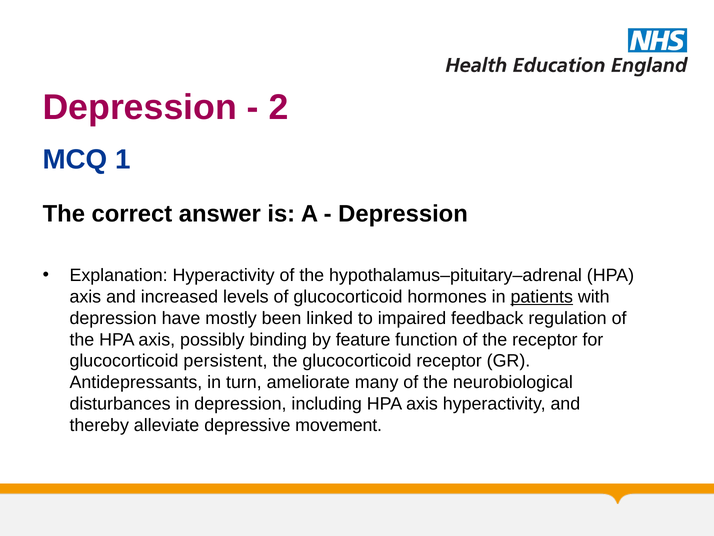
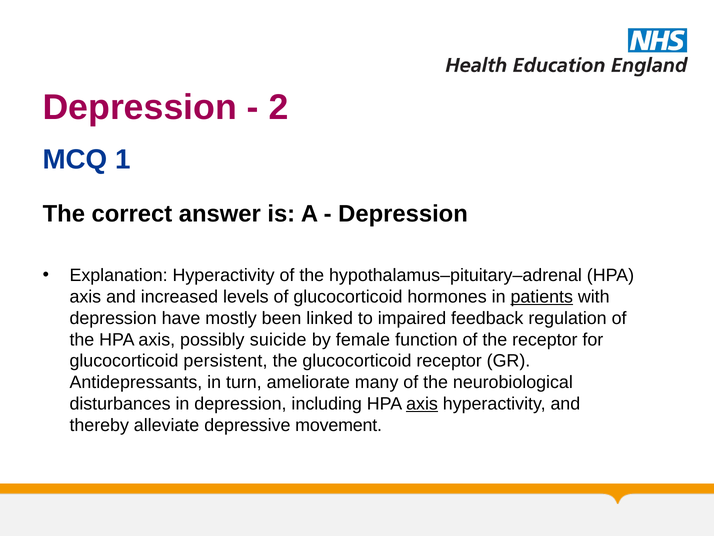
binding: binding -> suicide
feature: feature -> female
axis at (422, 404) underline: none -> present
